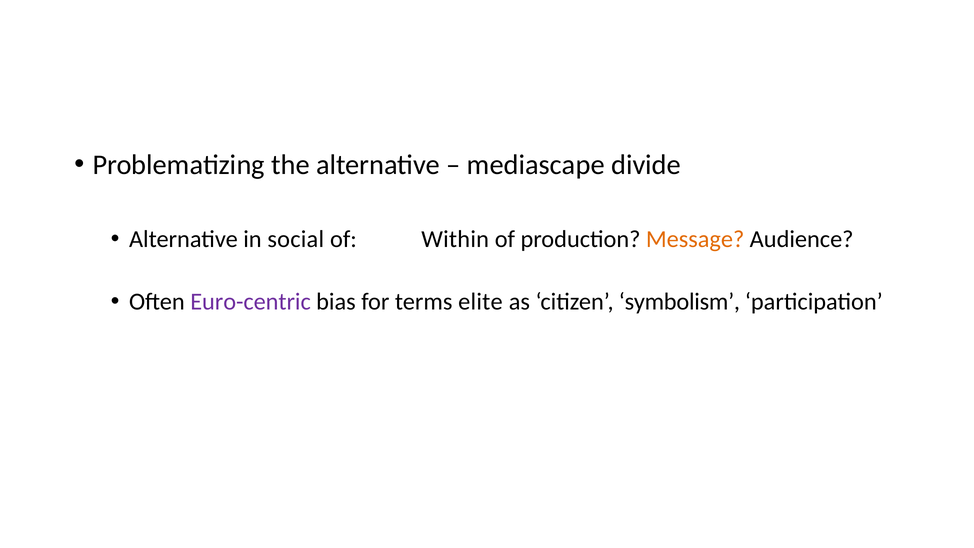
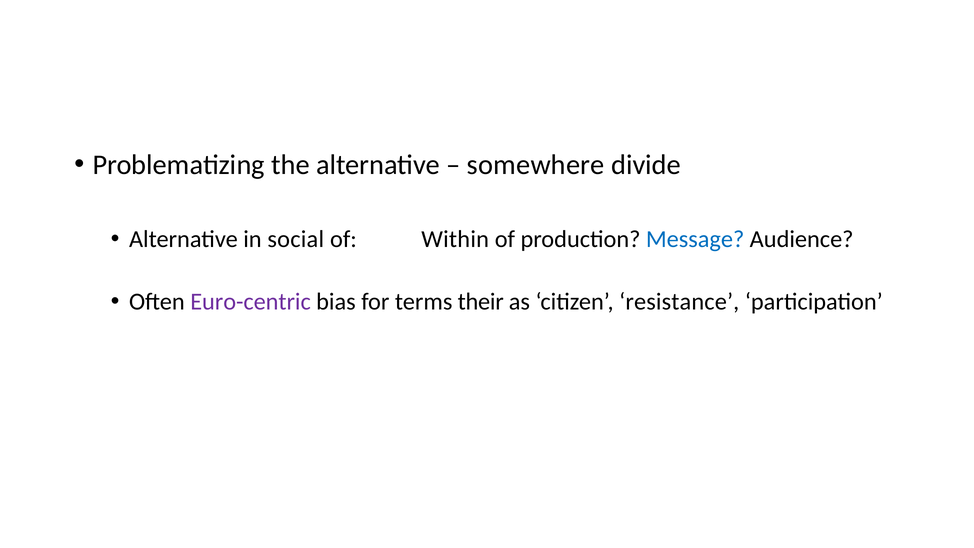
mediascape: mediascape -> somewhere
Message colour: orange -> blue
elite: elite -> their
symbolism: symbolism -> resistance
